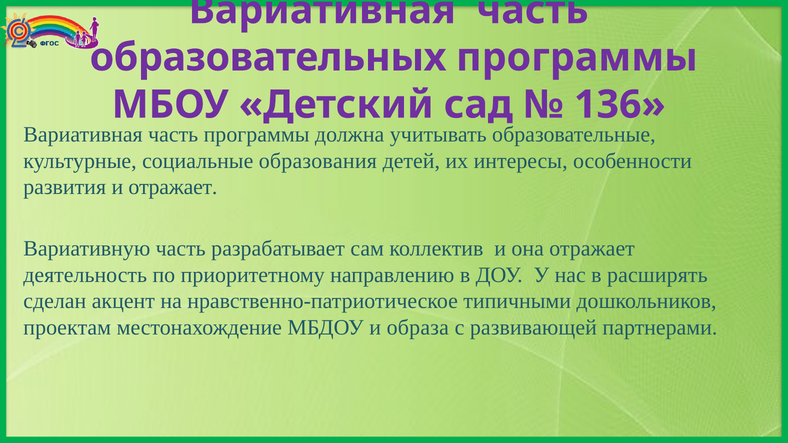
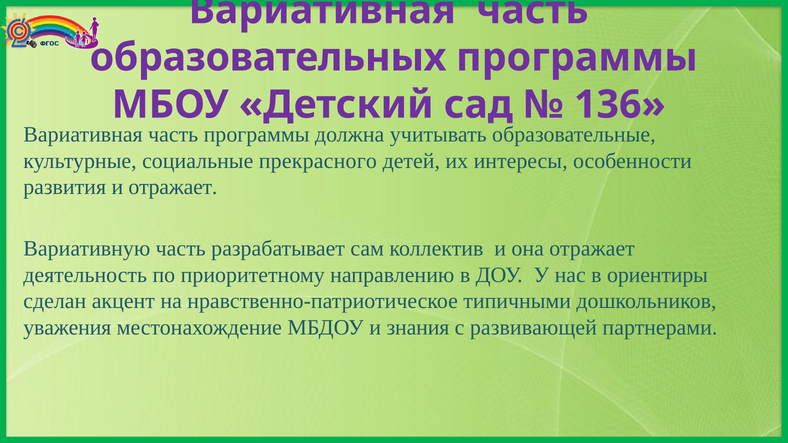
образования: образования -> прекрасного
расширять: расширять -> ориентиры
проектам: проектам -> уважения
образа: образа -> знания
